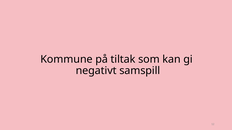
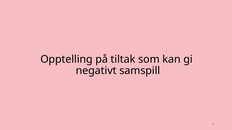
Kommune: Kommune -> Opptelling
